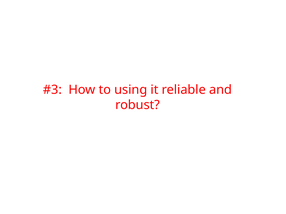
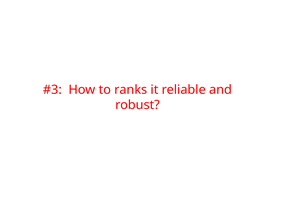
using: using -> ranks
